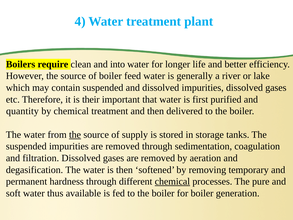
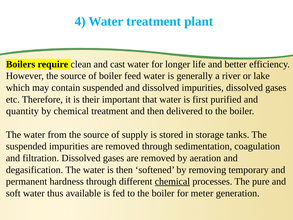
into: into -> cast
the at (75, 134) underline: present -> none
for boiler: boiler -> meter
